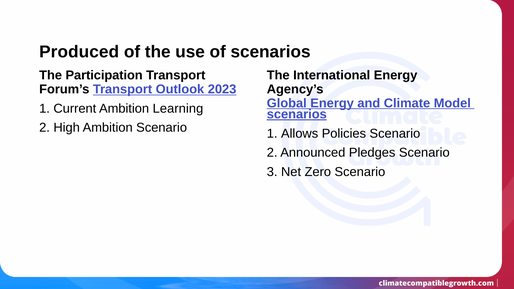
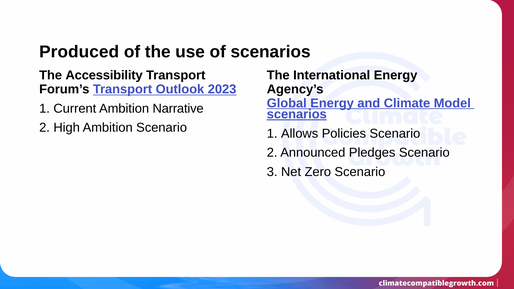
Participation: Participation -> Accessibility
Learning: Learning -> Narrative
